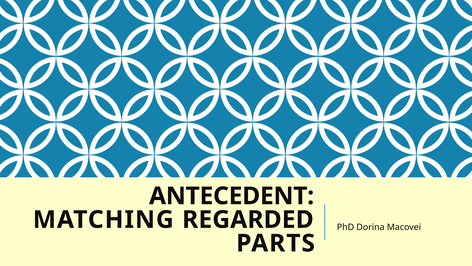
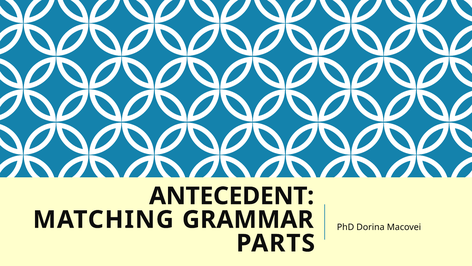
REGARDED: REGARDED -> GRAMMAR
